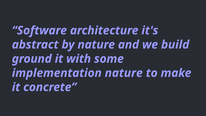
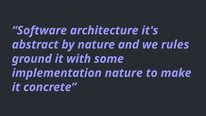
build: build -> rules
